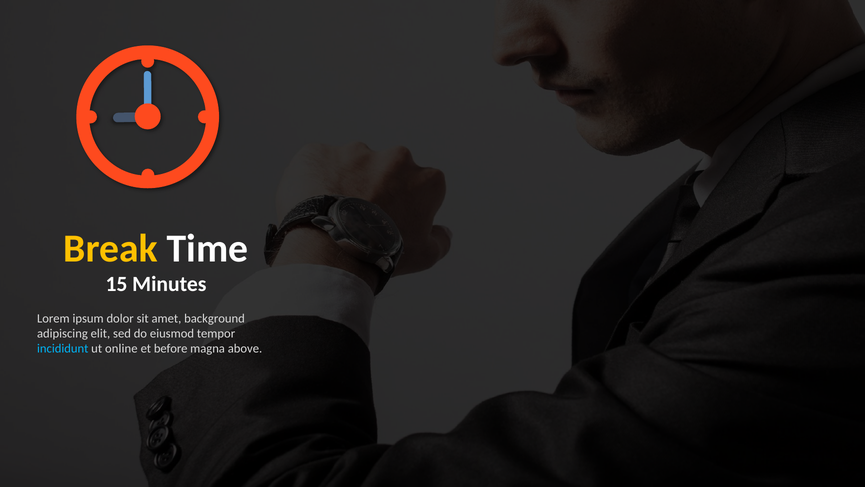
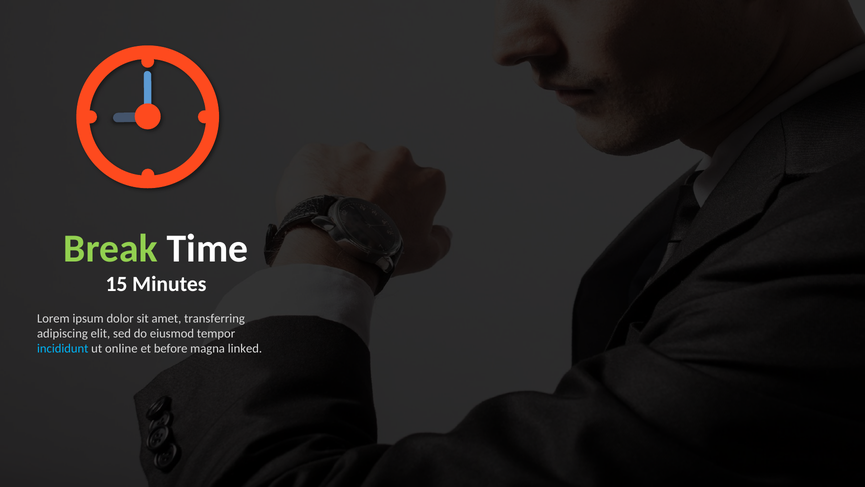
Break colour: yellow -> light green
background: background -> transferring
above: above -> linked
